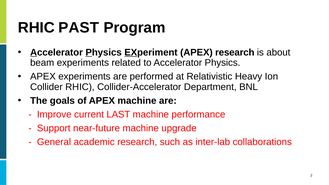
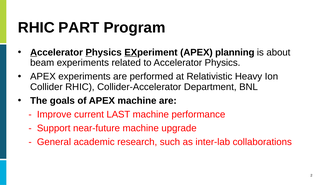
PAST: PAST -> PART
APEX research: research -> planning
